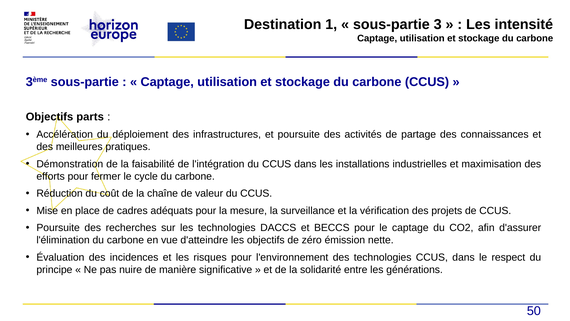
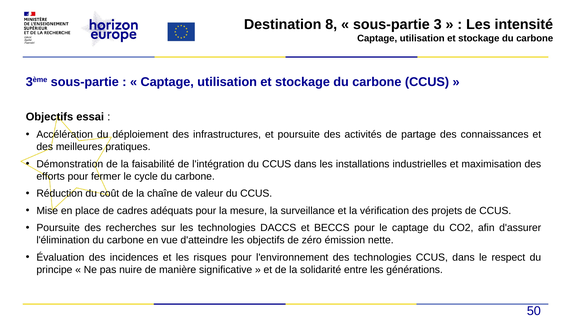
1: 1 -> 8
parts: parts -> essai
